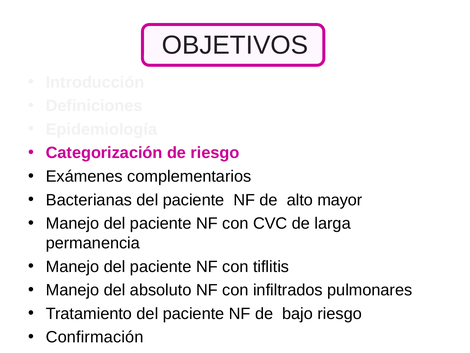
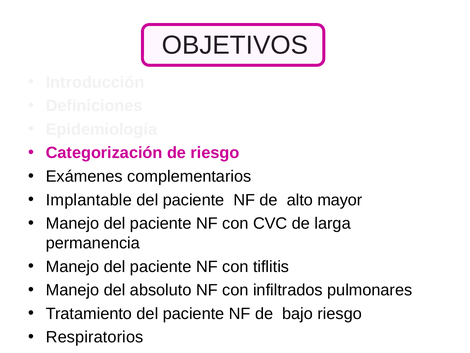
Bacterianas: Bacterianas -> Implantable
Confirmación: Confirmación -> Respiratorios
